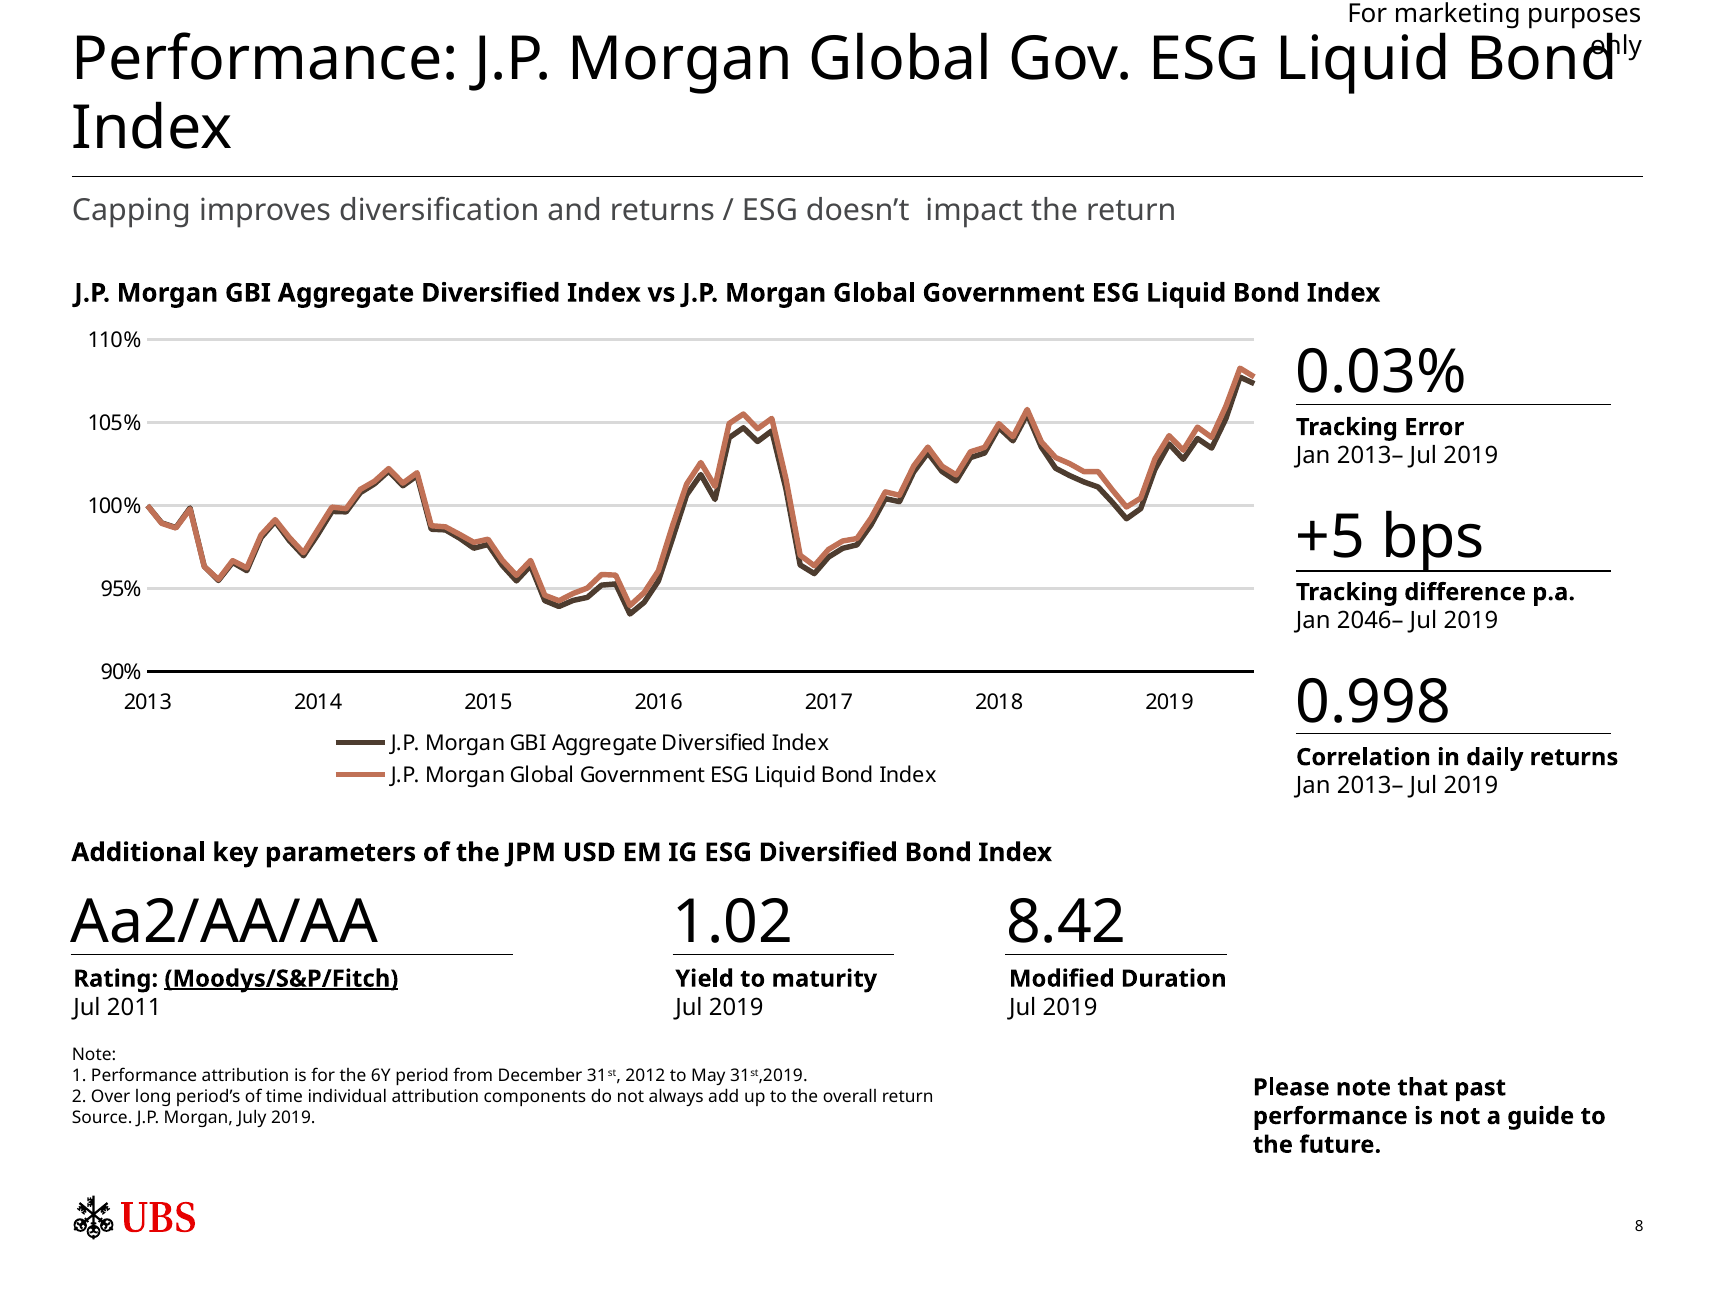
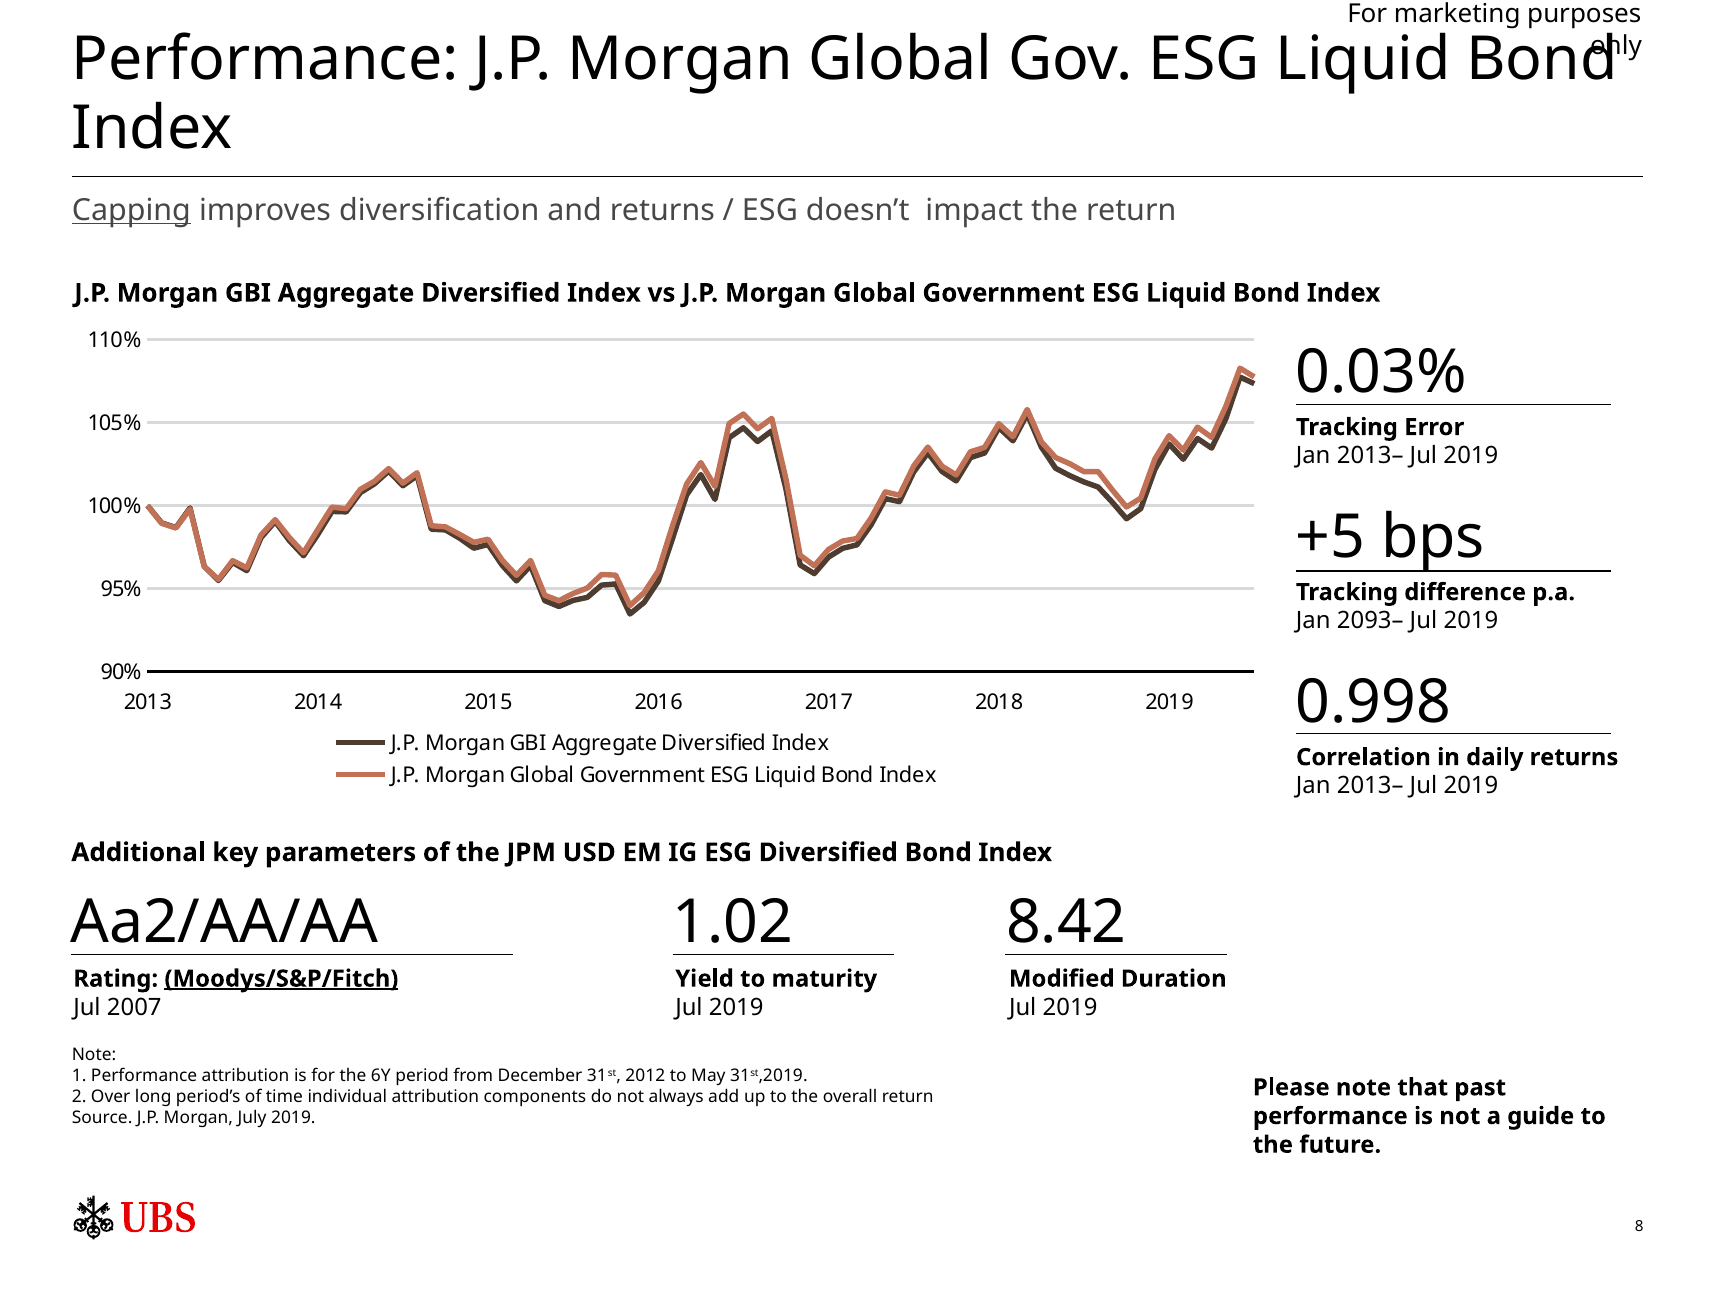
Capping underline: none -> present
2046–: 2046– -> 2093–
2011: 2011 -> 2007
